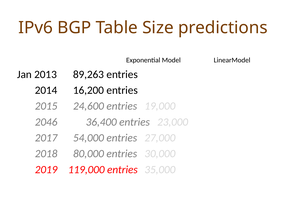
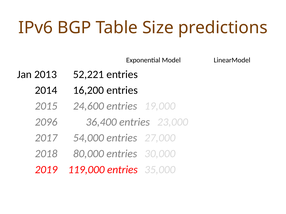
89,263: 89,263 -> 52,221
2046: 2046 -> 2096
